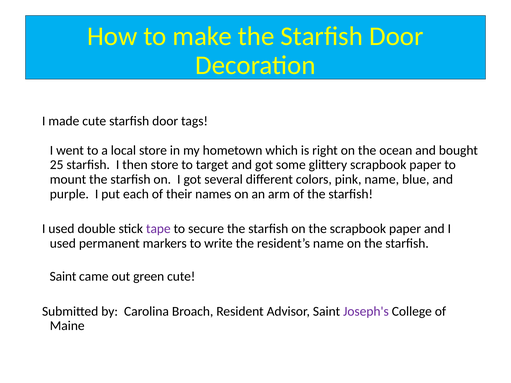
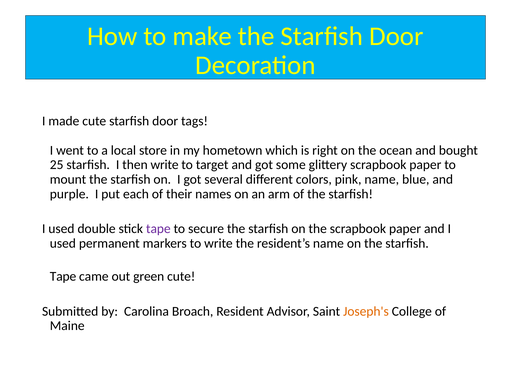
then store: store -> write
Saint at (63, 277): Saint -> Tape
Joseph's colour: purple -> orange
